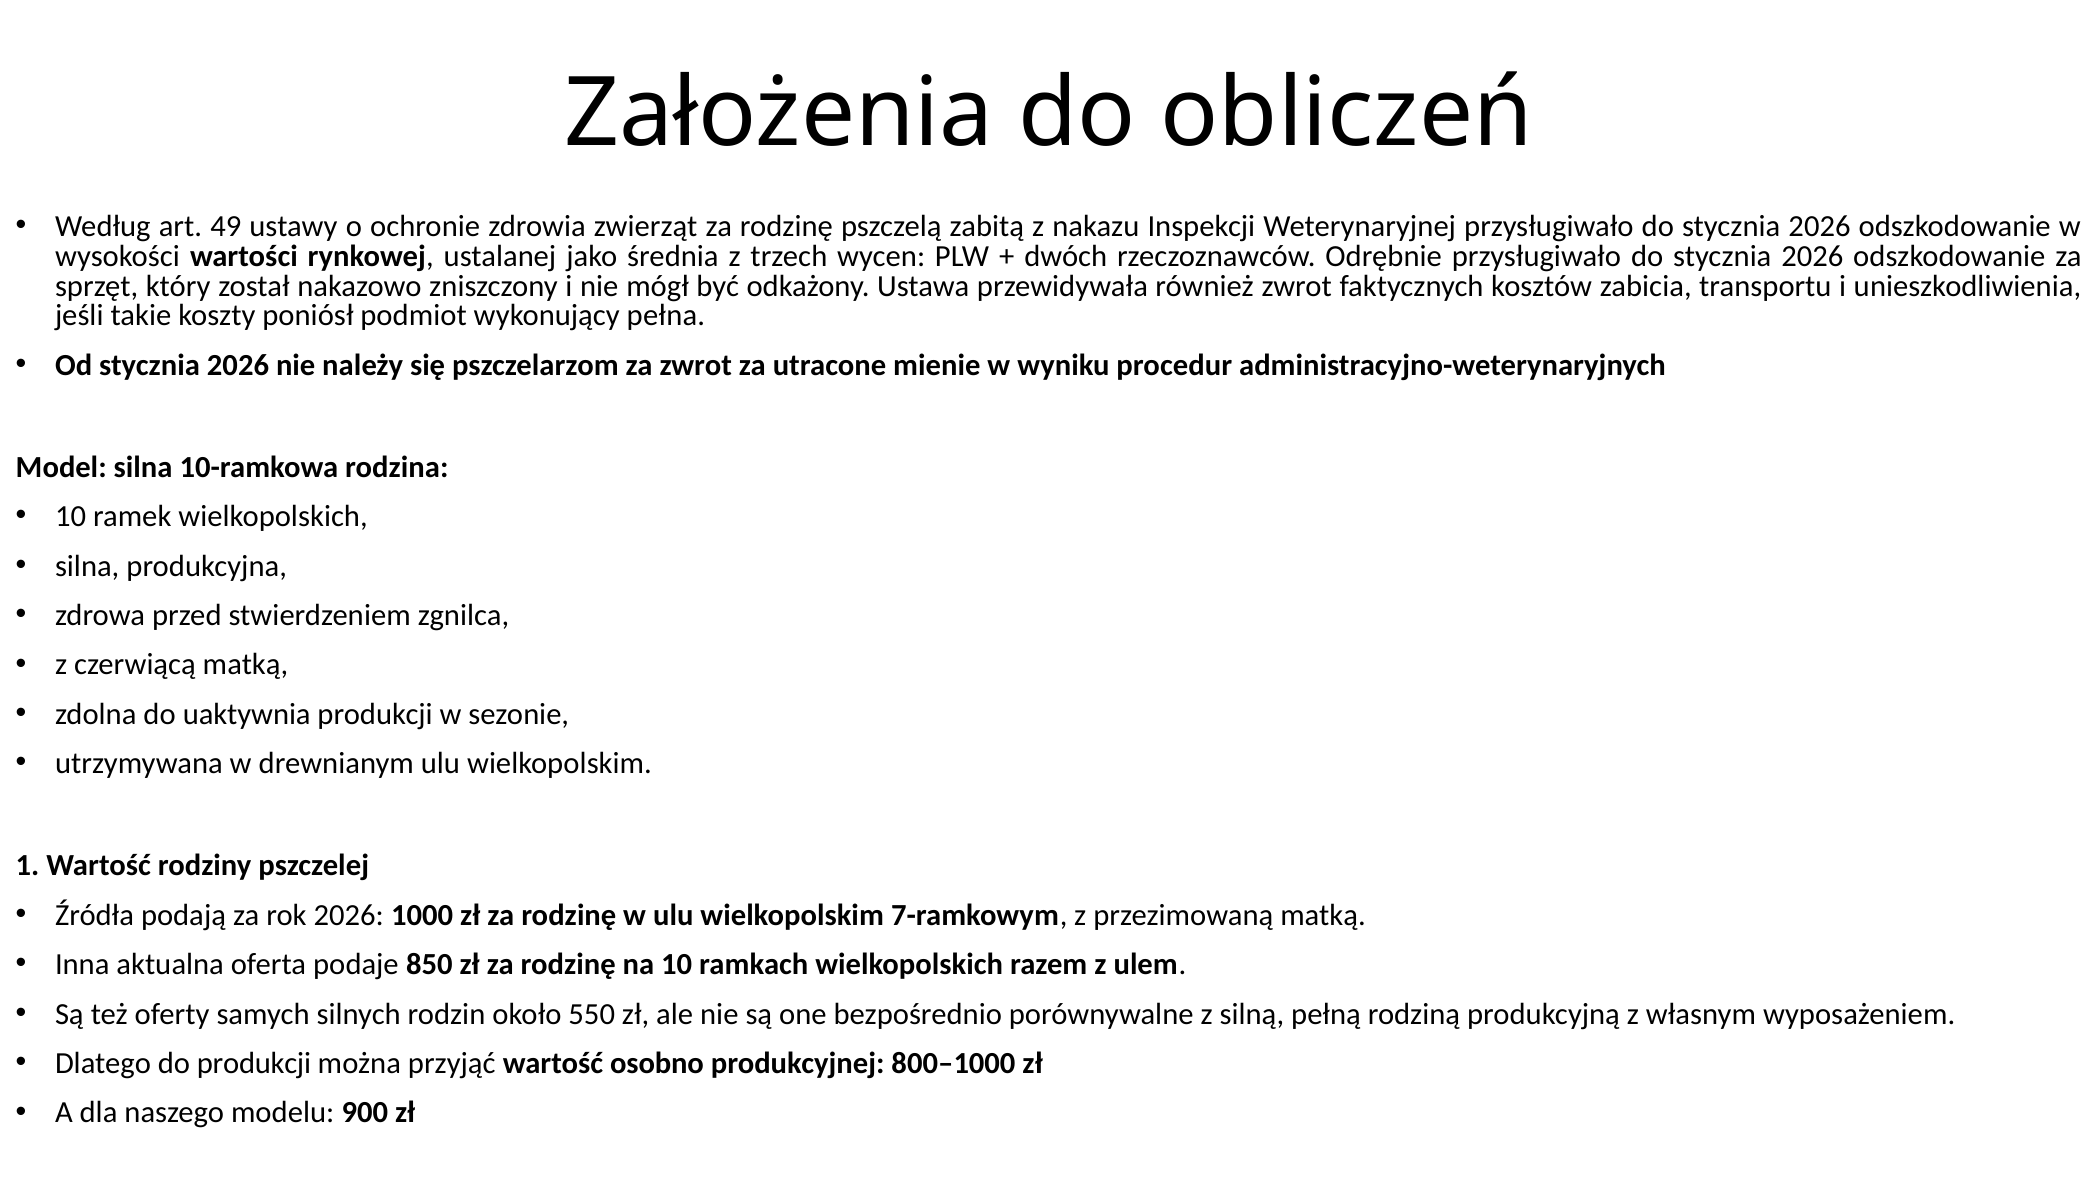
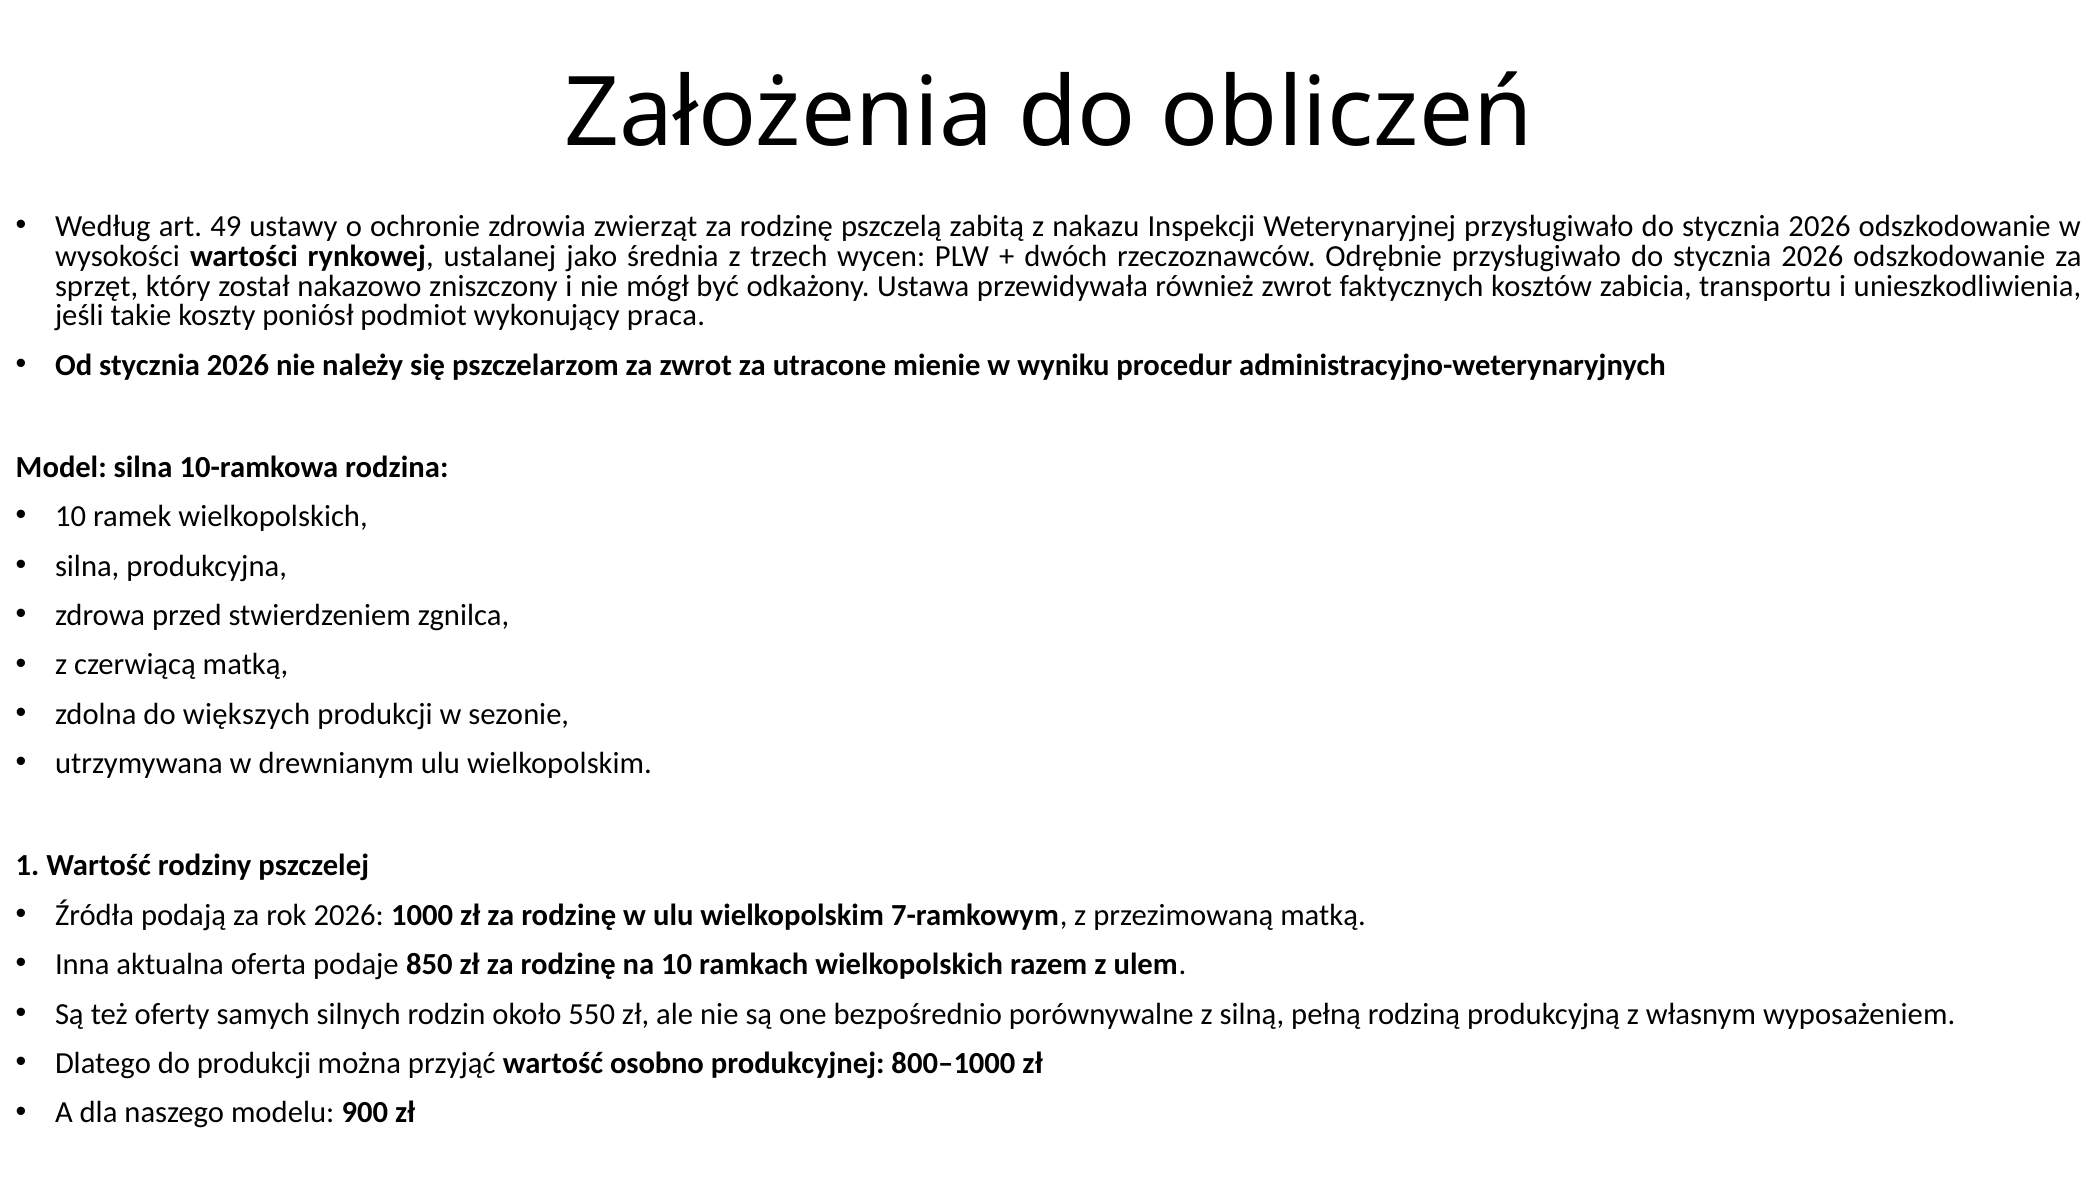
pełna: pełna -> praca
uaktywnia: uaktywnia -> większych
